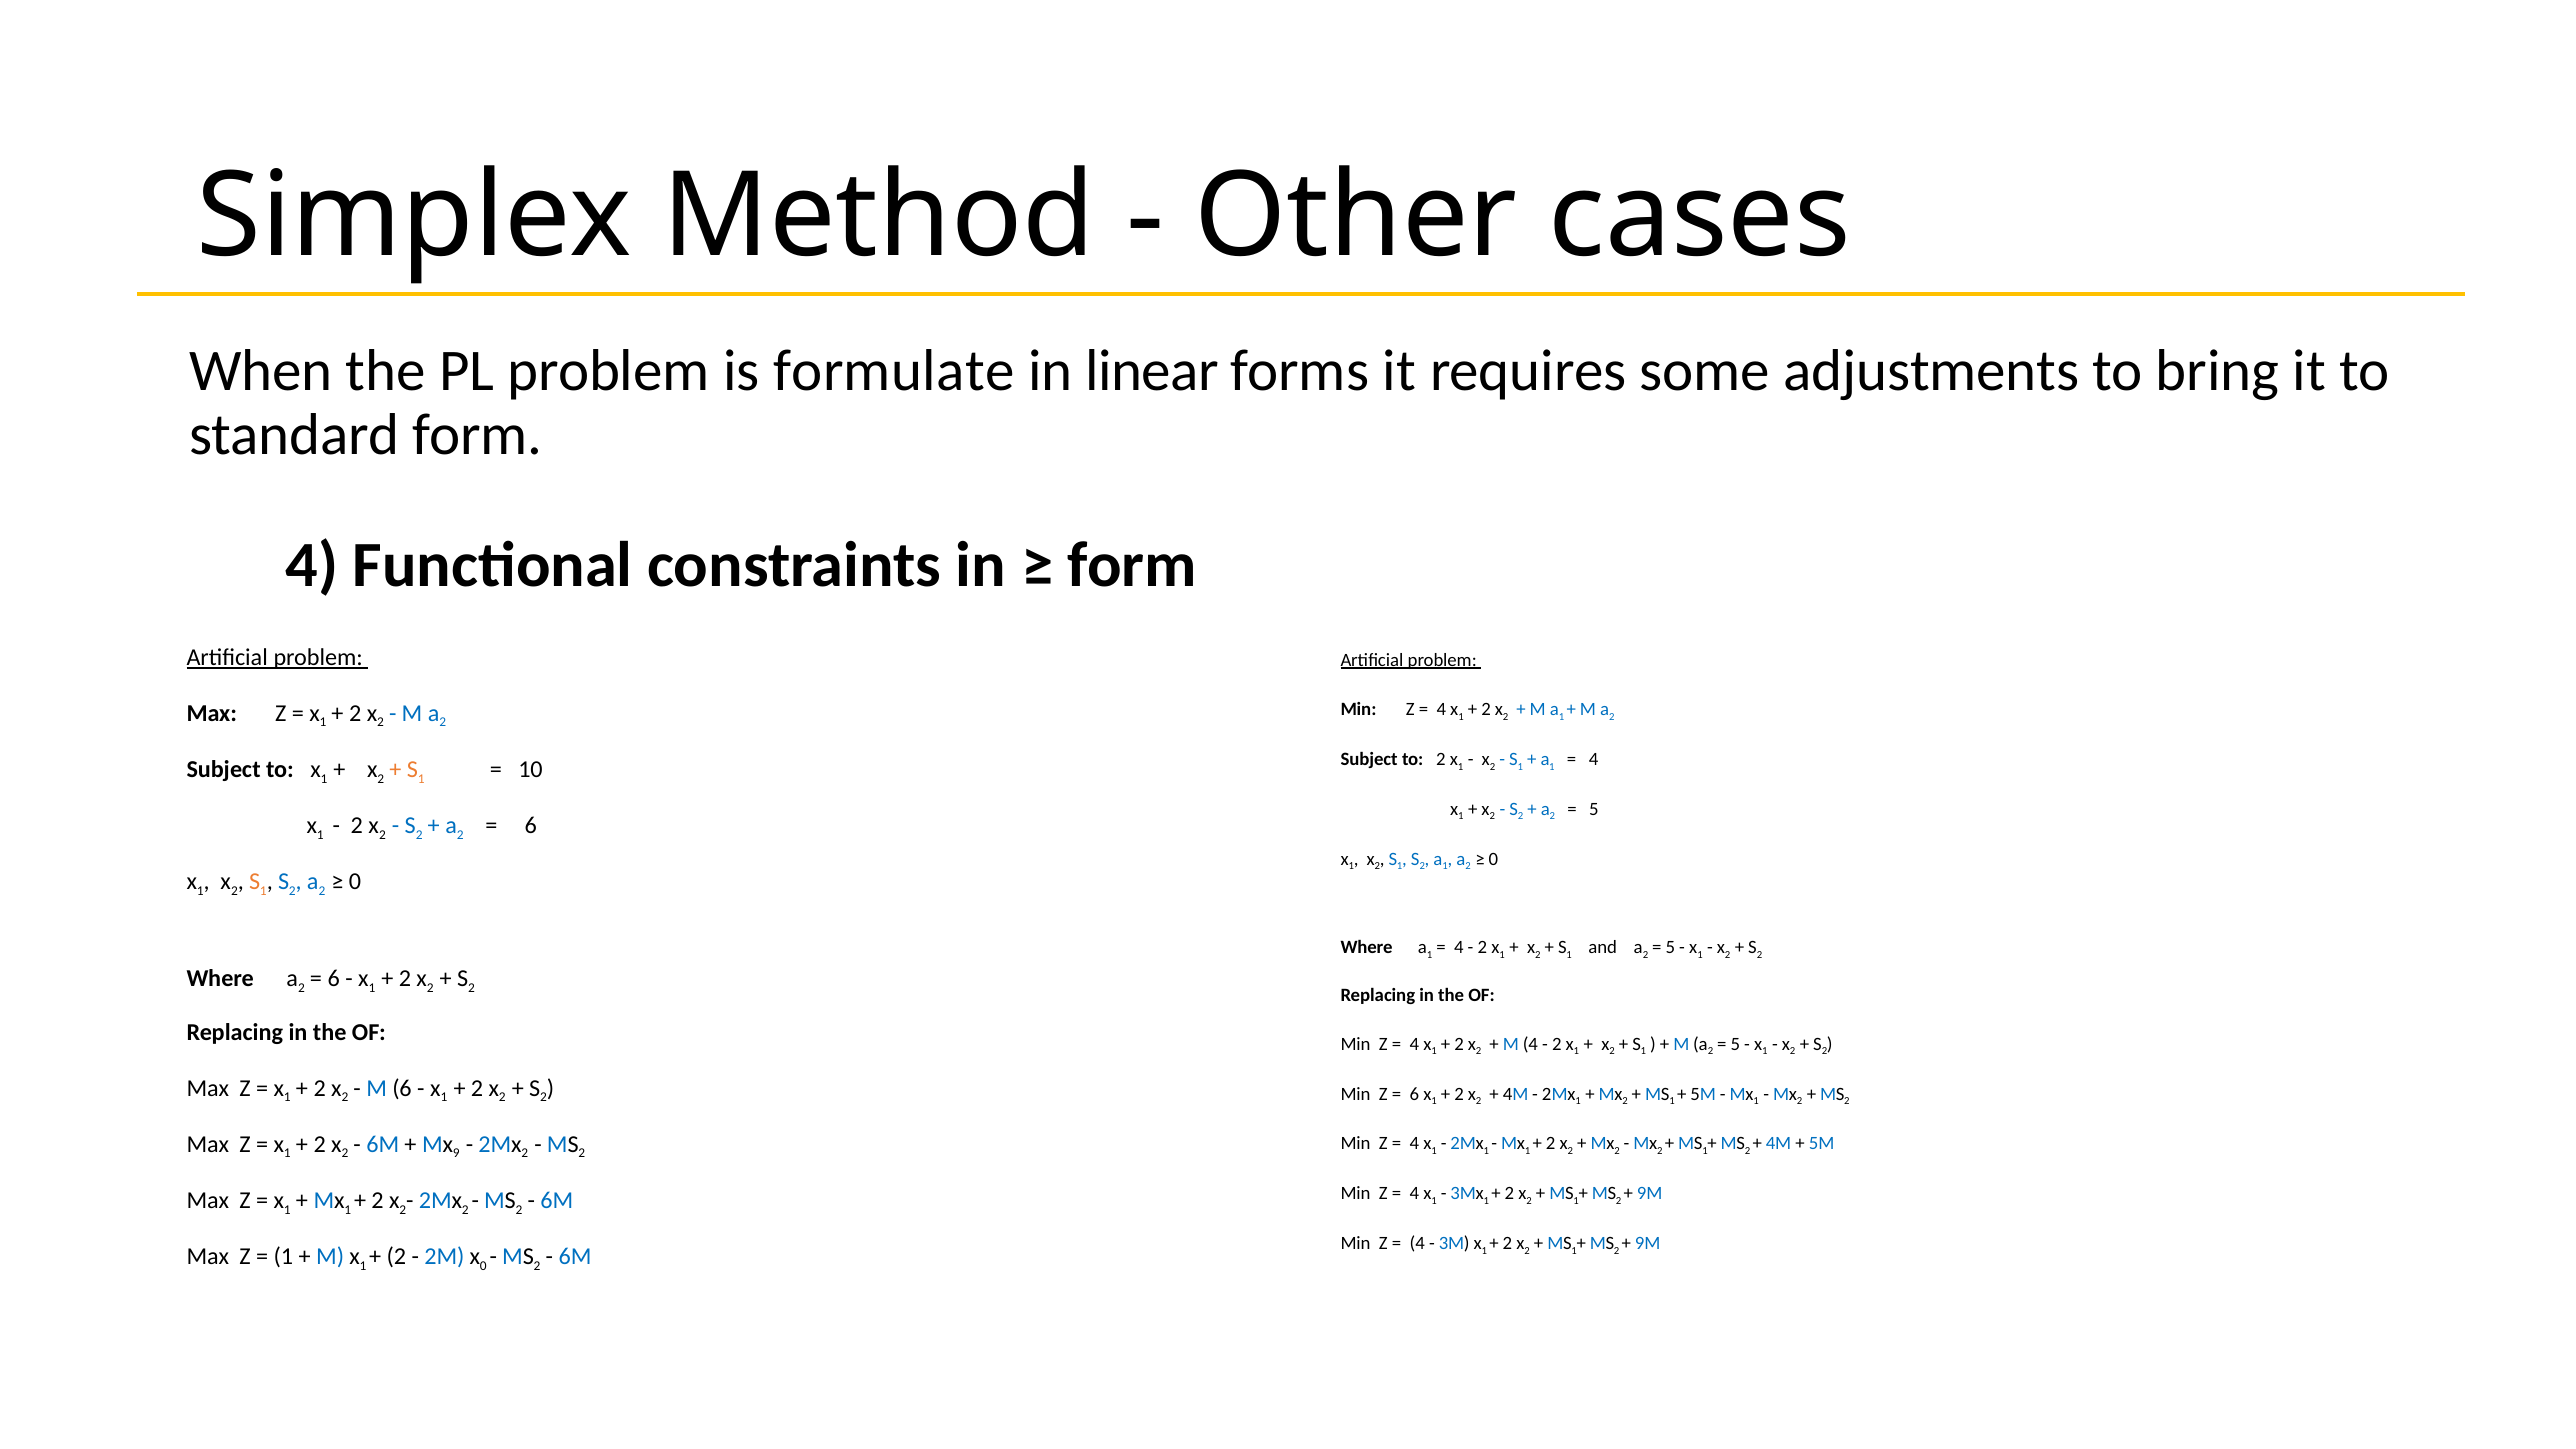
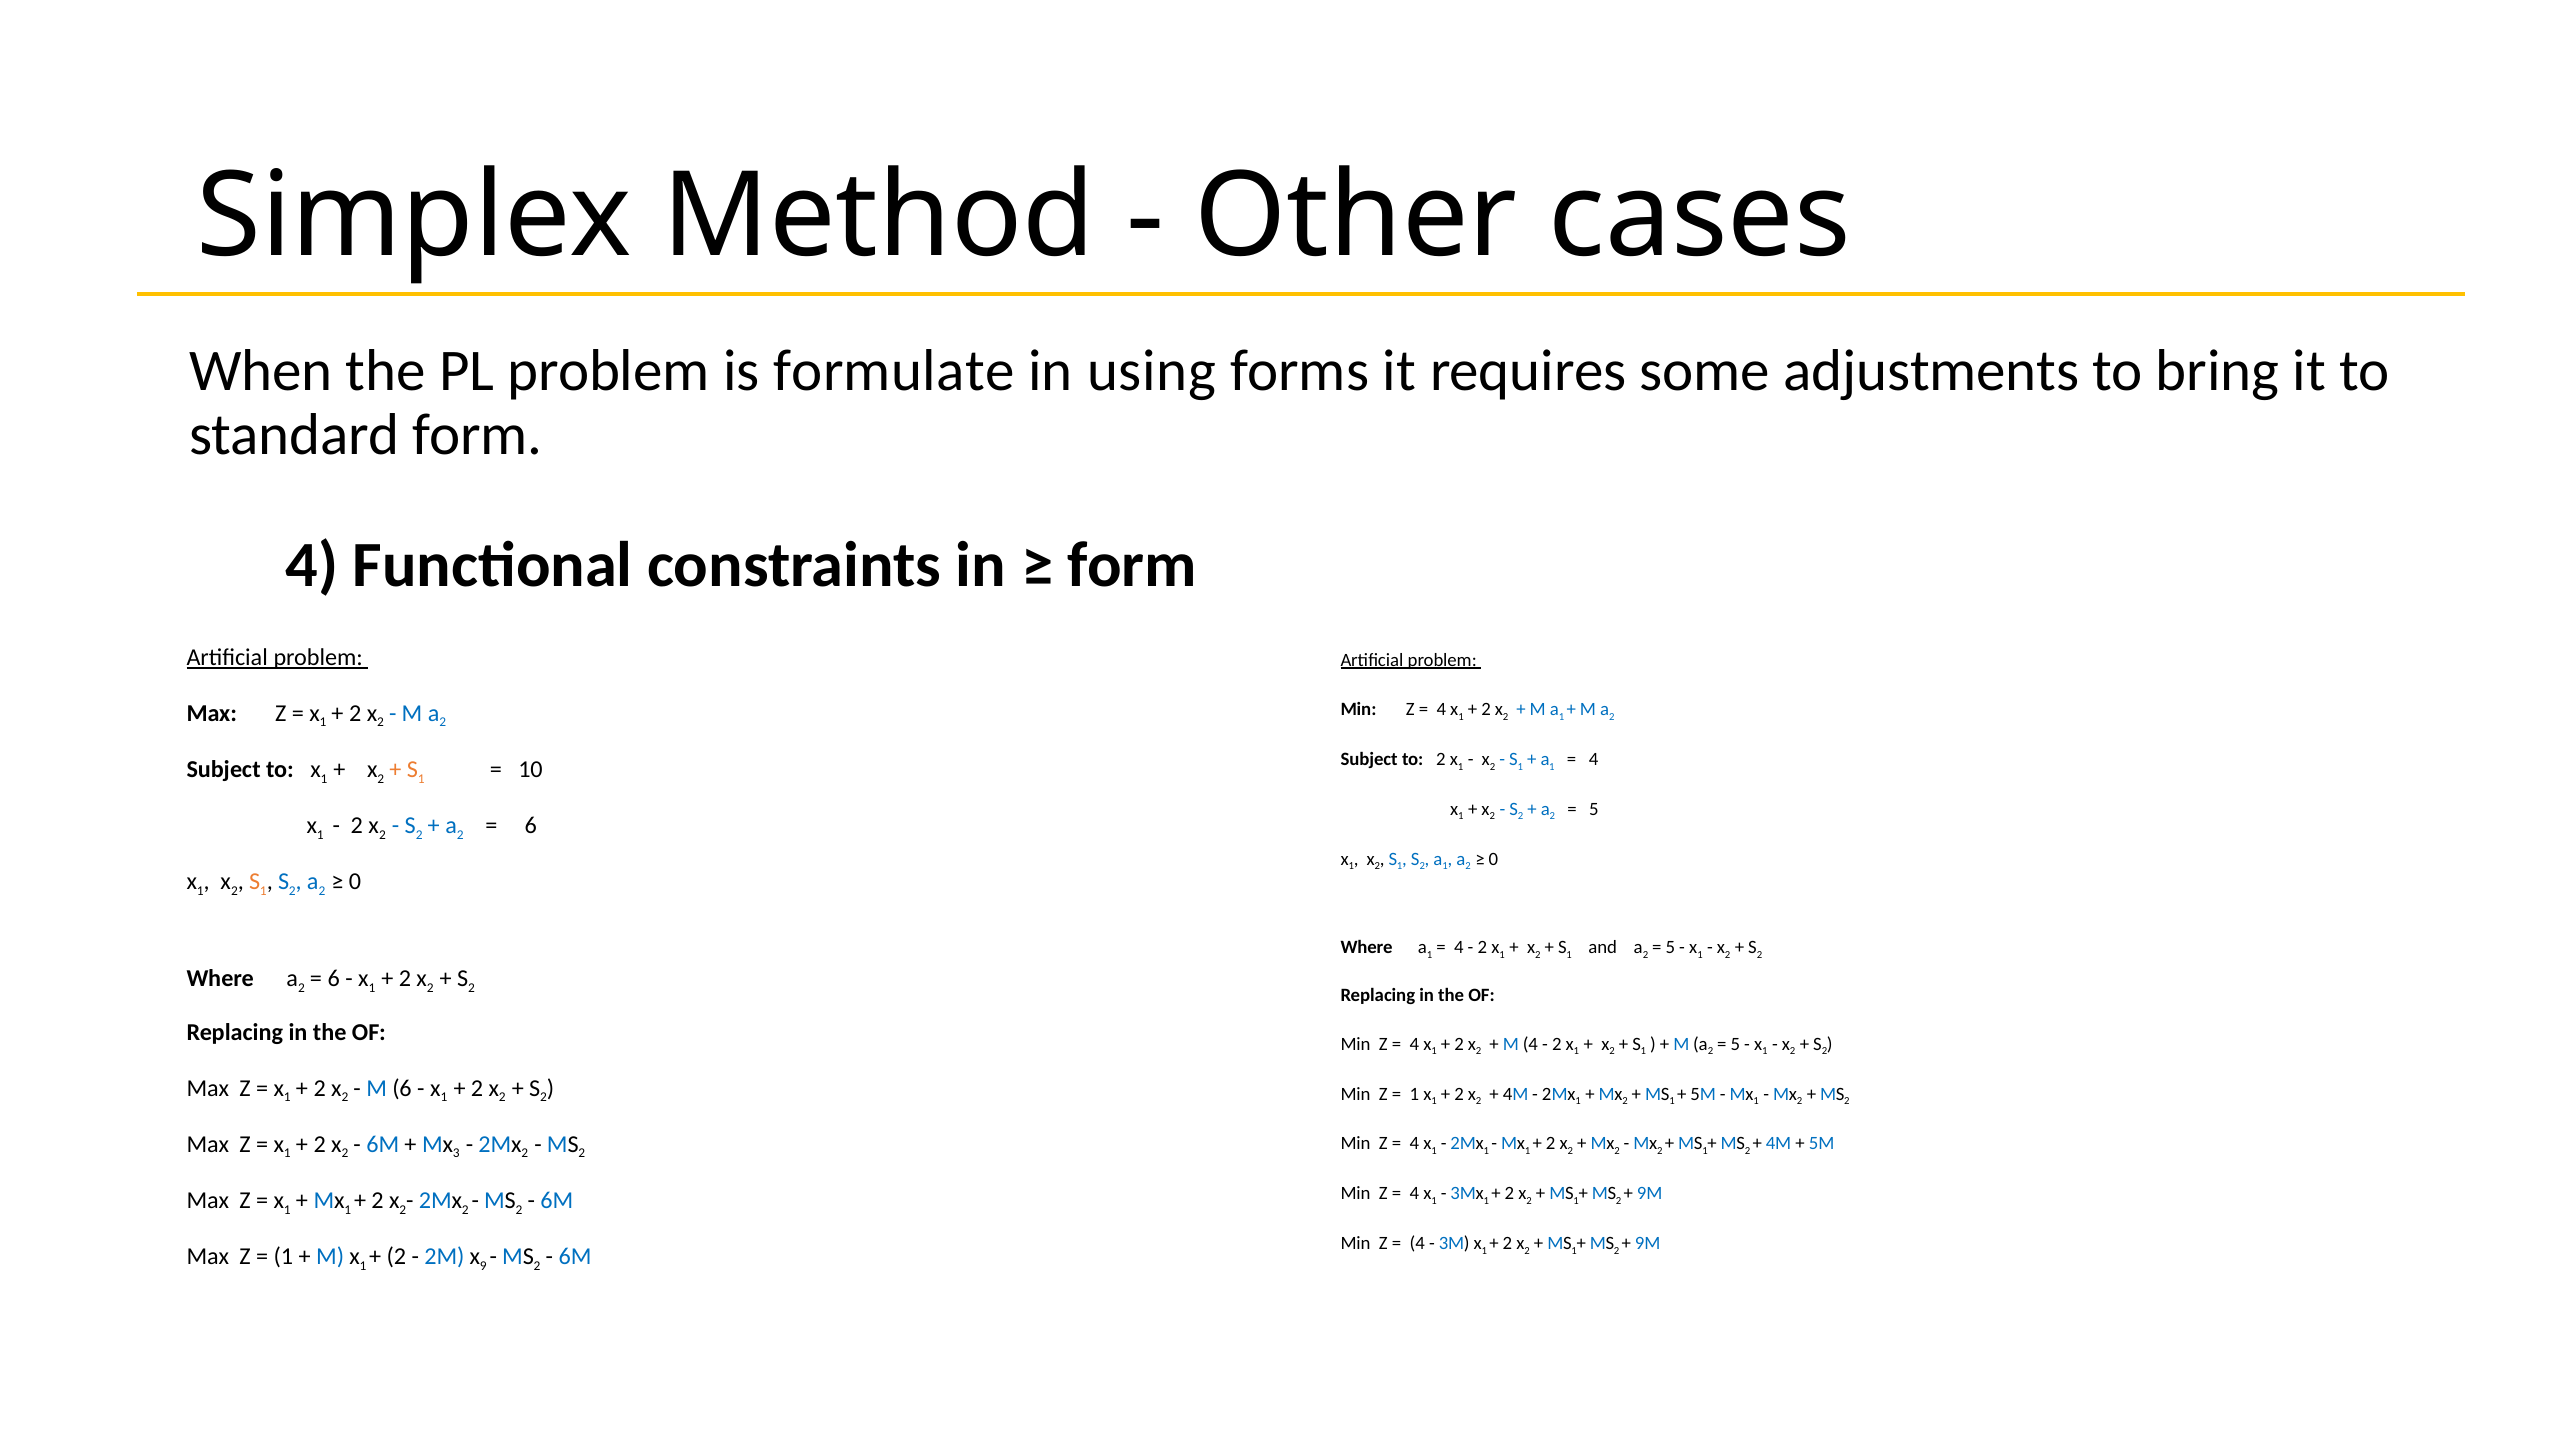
linear: linear -> using
6 at (1414, 1094): 6 -> 1
9: 9 -> 3
0 at (483, 1266): 0 -> 9
